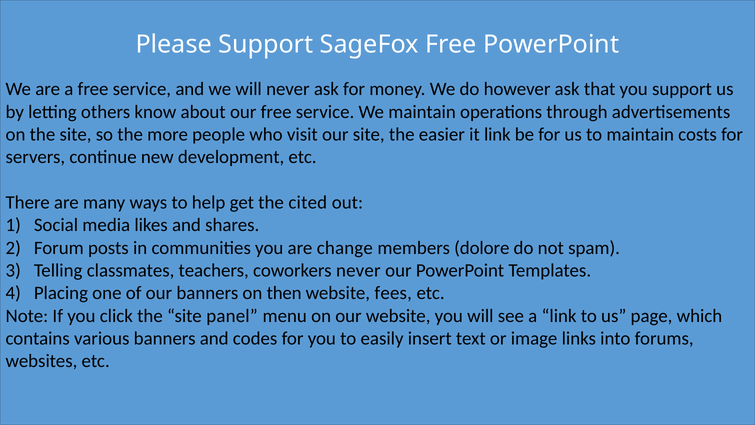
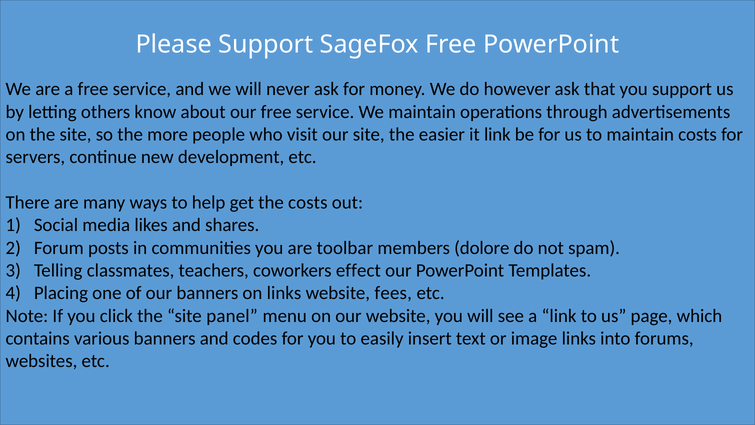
the cited: cited -> costs
change: change -> toolbar
coworkers never: never -> effect
on then: then -> links
